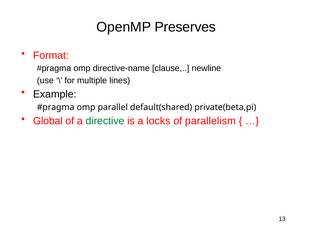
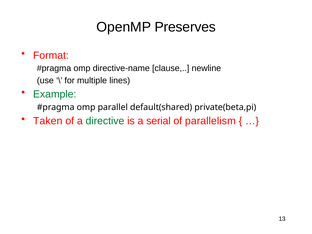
Example colour: black -> green
Global: Global -> Taken
locks: locks -> serial
